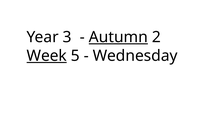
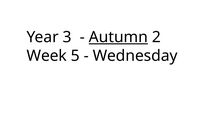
Week underline: present -> none
